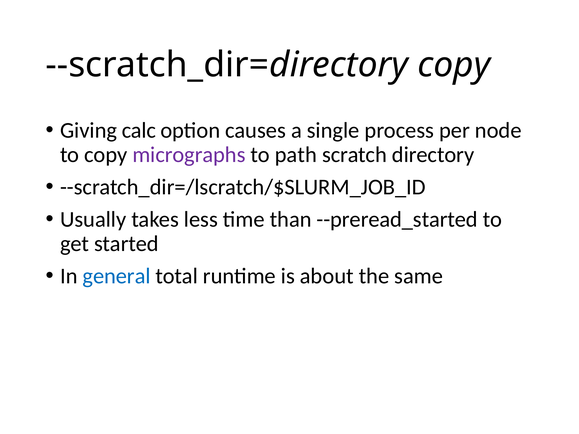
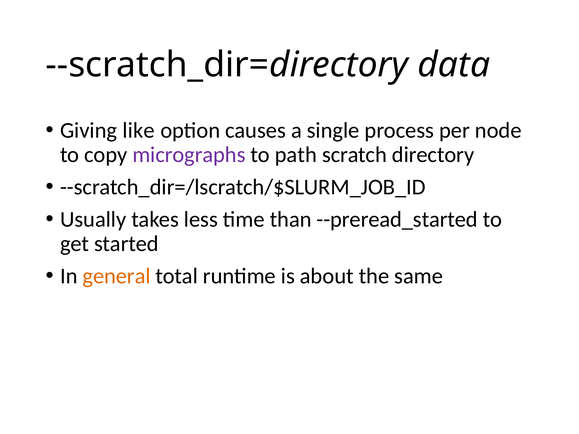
--scratch_dir=directory copy: copy -> data
calc: calc -> like
general colour: blue -> orange
